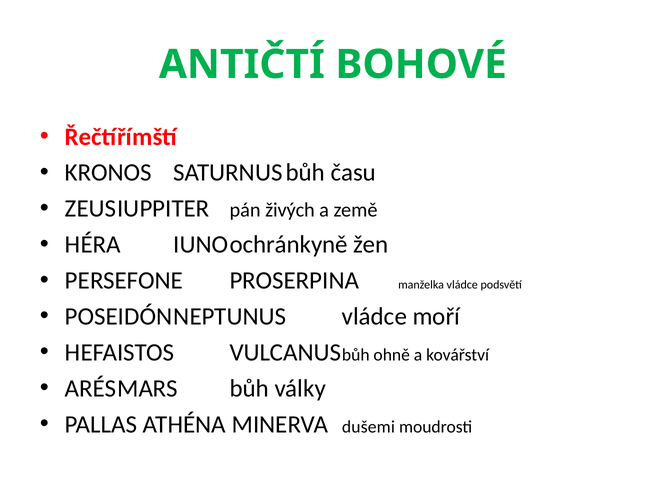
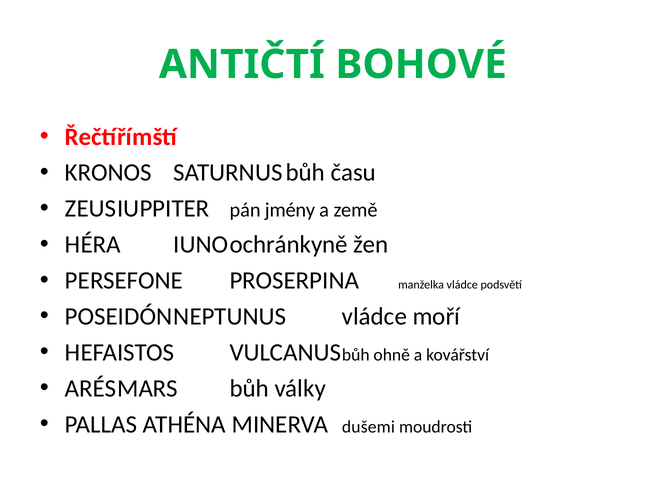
živých: živých -> jmény
